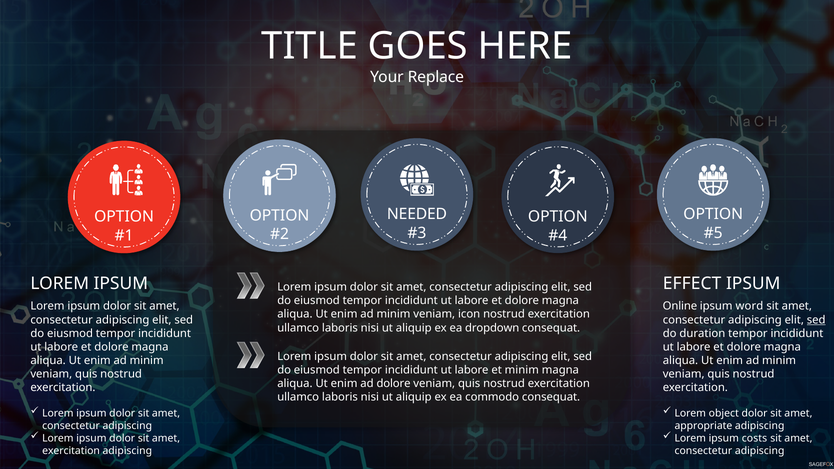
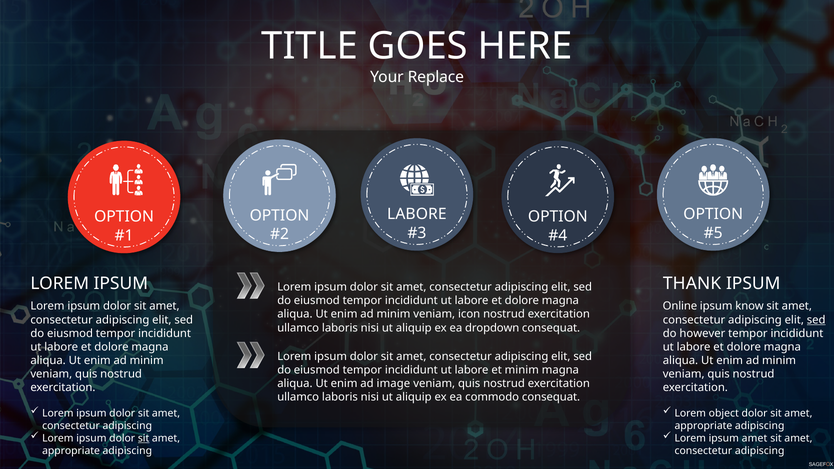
NEEDED at (417, 214): NEEDED -> LABORE
EFFECT: EFFECT -> THANK
word: word -> know
duration: duration -> however
ad dolore: dolore -> image
sit at (144, 438) underline: none -> present
ipsum costs: costs -> amet
exercitation at (71, 451): exercitation -> appropriate
